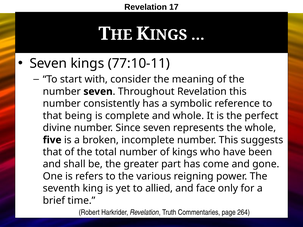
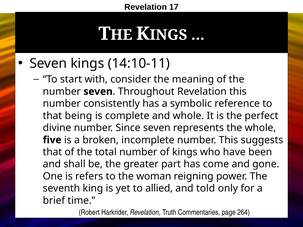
77:10-11: 77:10-11 -> 14:10-11
various: various -> woman
face: face -> told
